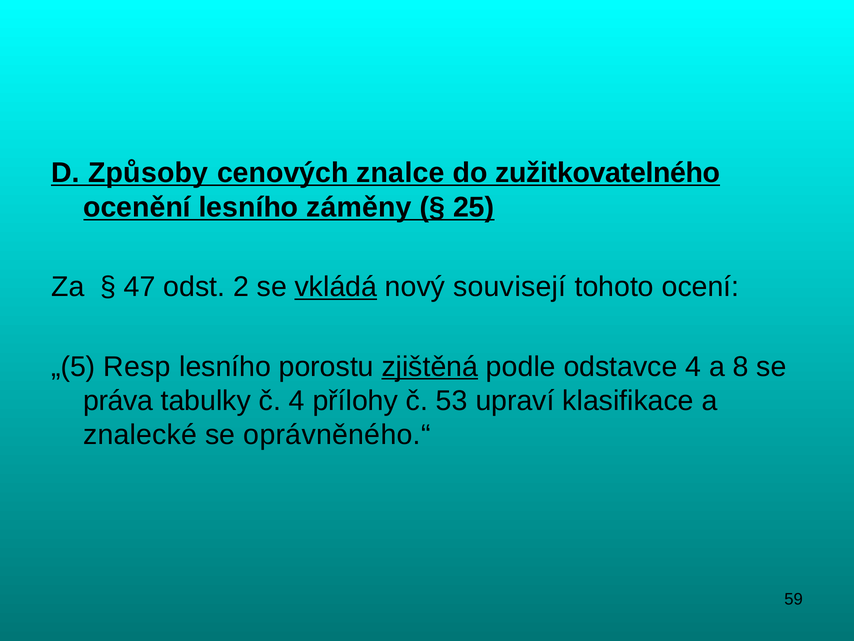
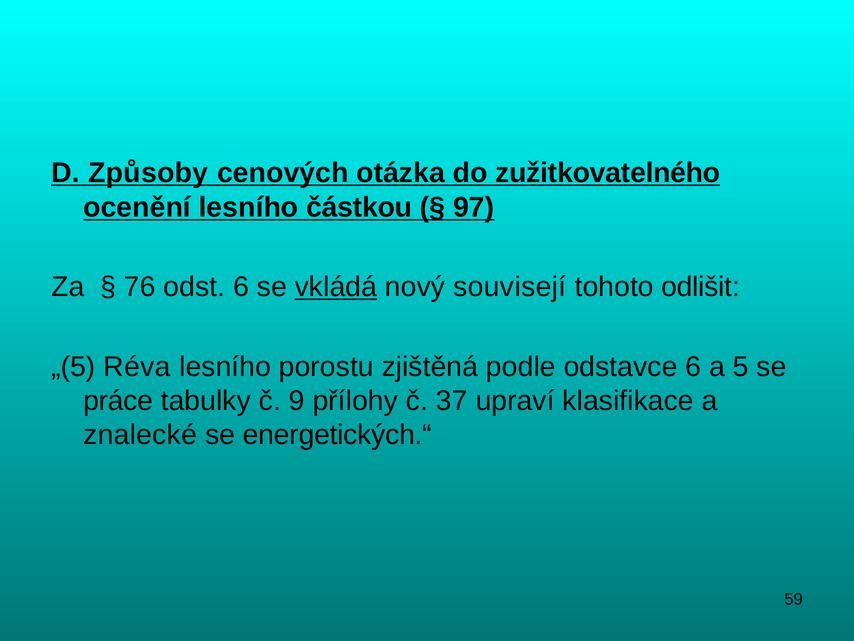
znalce: znalce -> otázka
záměny: záměny -> částkou
25: 25 -> 97
47: 47 -> 76
odst 2: 2 -> 6
ocení: ocení -> odlišit
Resp: Resp -> Réva
zjištěná underline: present -> none
odstavce 4: 4 -> 6
8: 8 -> 5
práva: práva -> práce
č 4: 4 -> 9
53: 53 -> 37
oprávněného.“: oprávněného.“ -> energetických.“
